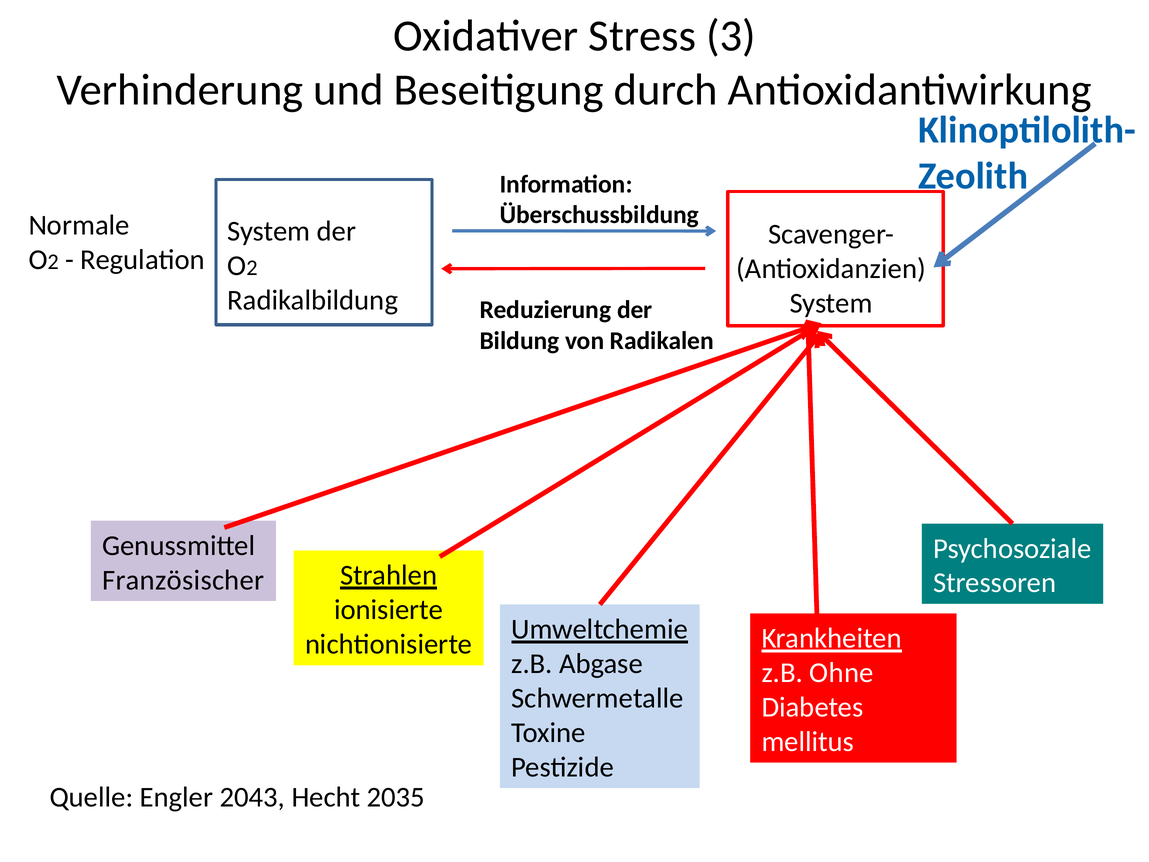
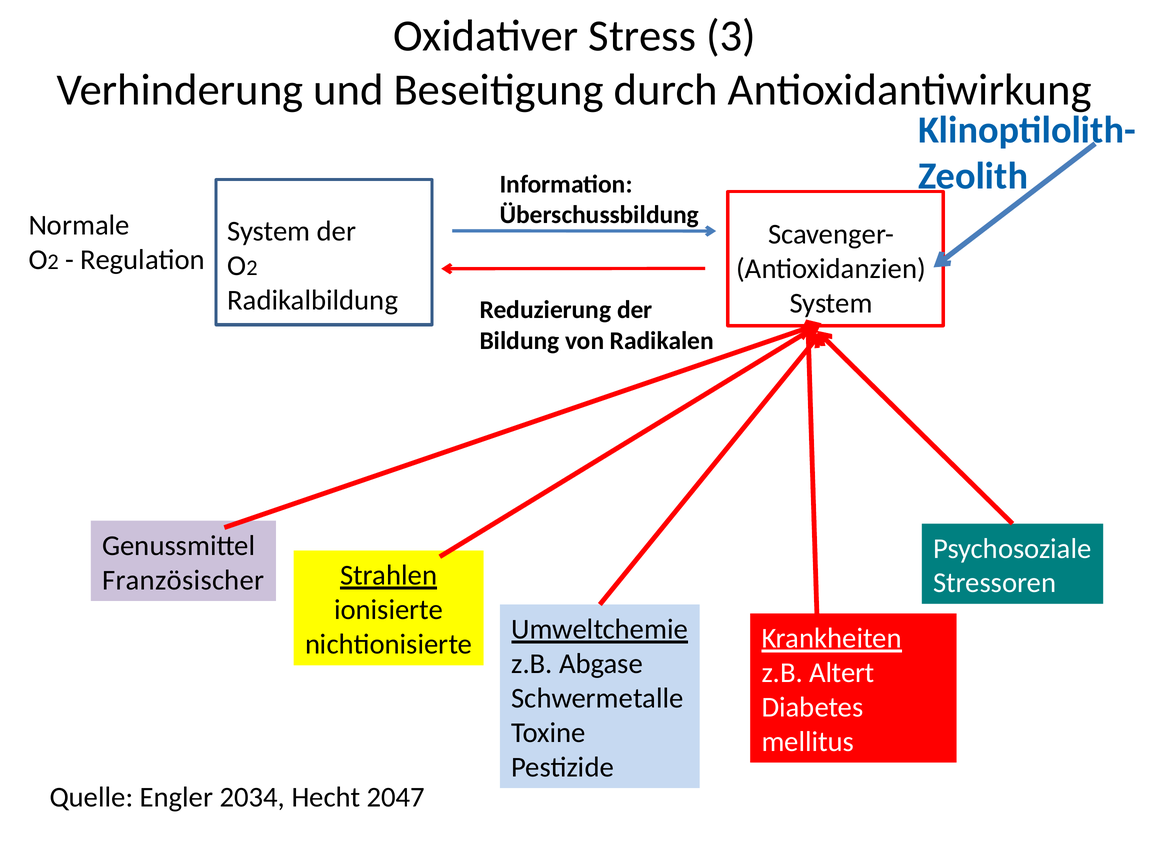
Ohne: Ohne -> Altert
2043: 2043 -> 2034
2035: 2035 -> 2047
